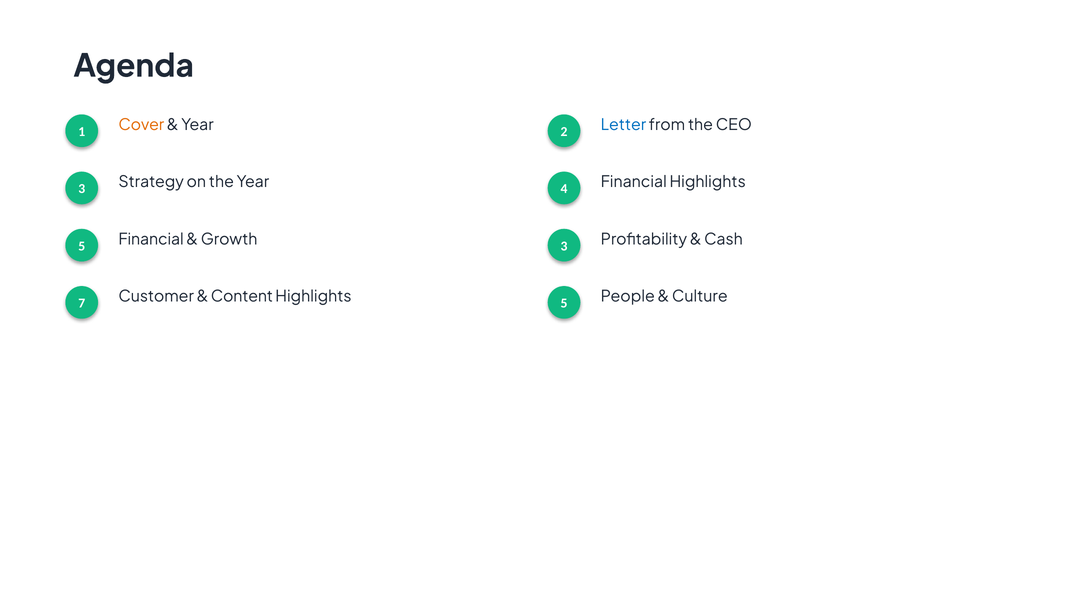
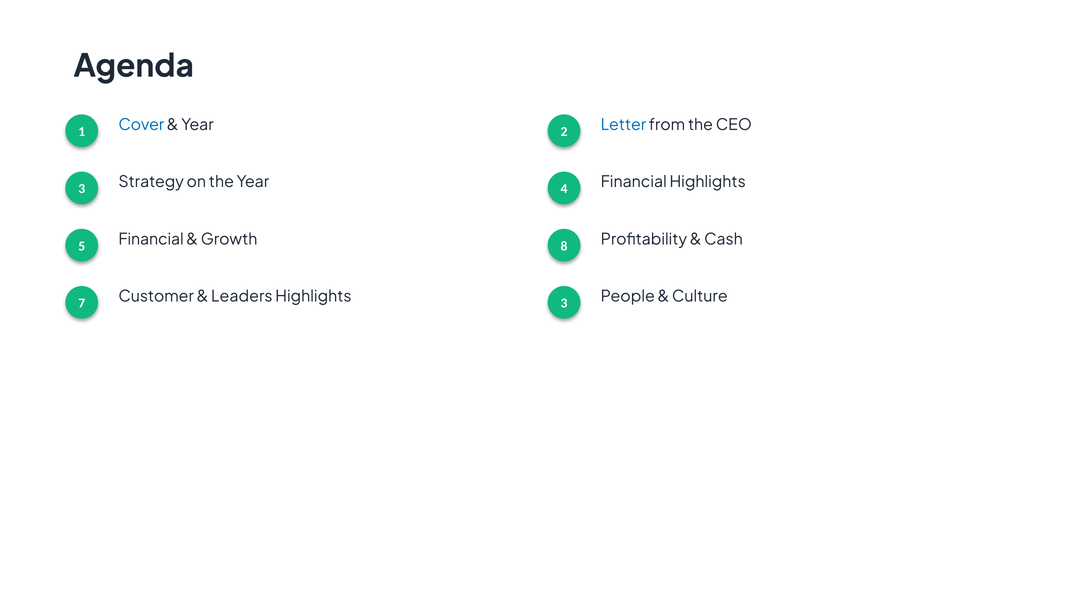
Cover colour: orange -> blue
Growth 3: 3 -> 8
Content: Content -> Leaders
5 at (564, 303): 5 -> 3
